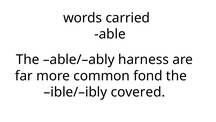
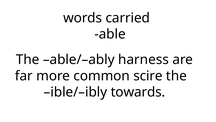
fond: fond -> scire
covered: covered -> towards
